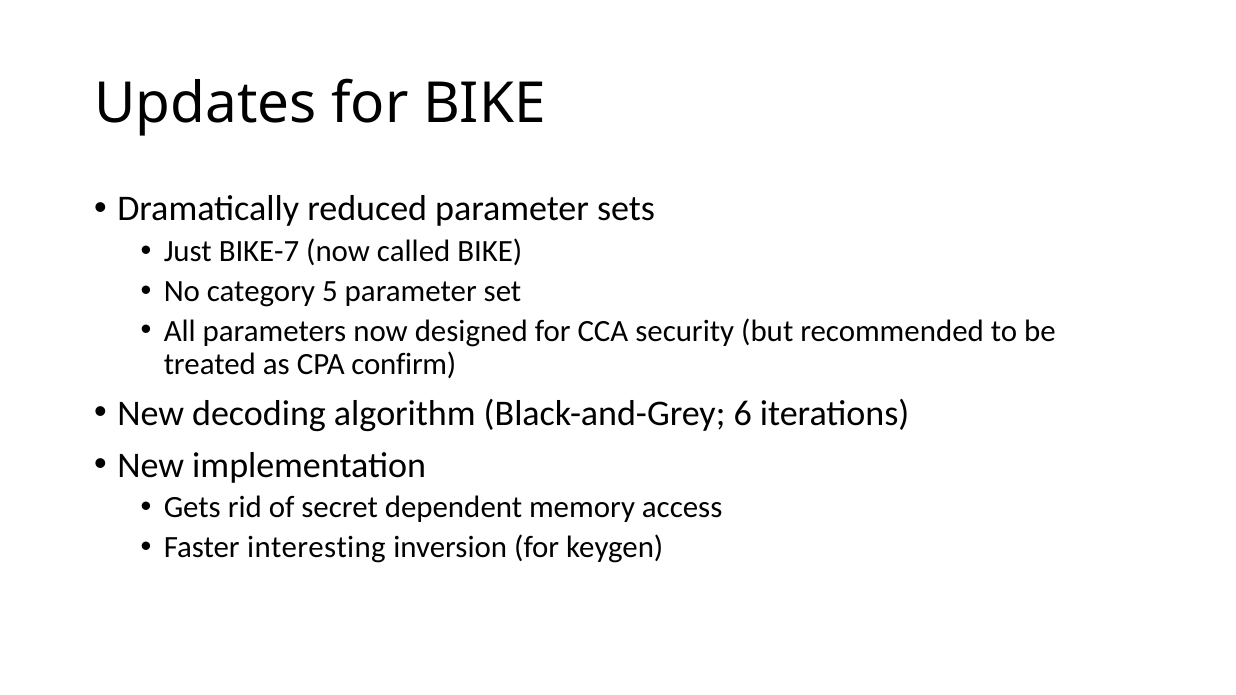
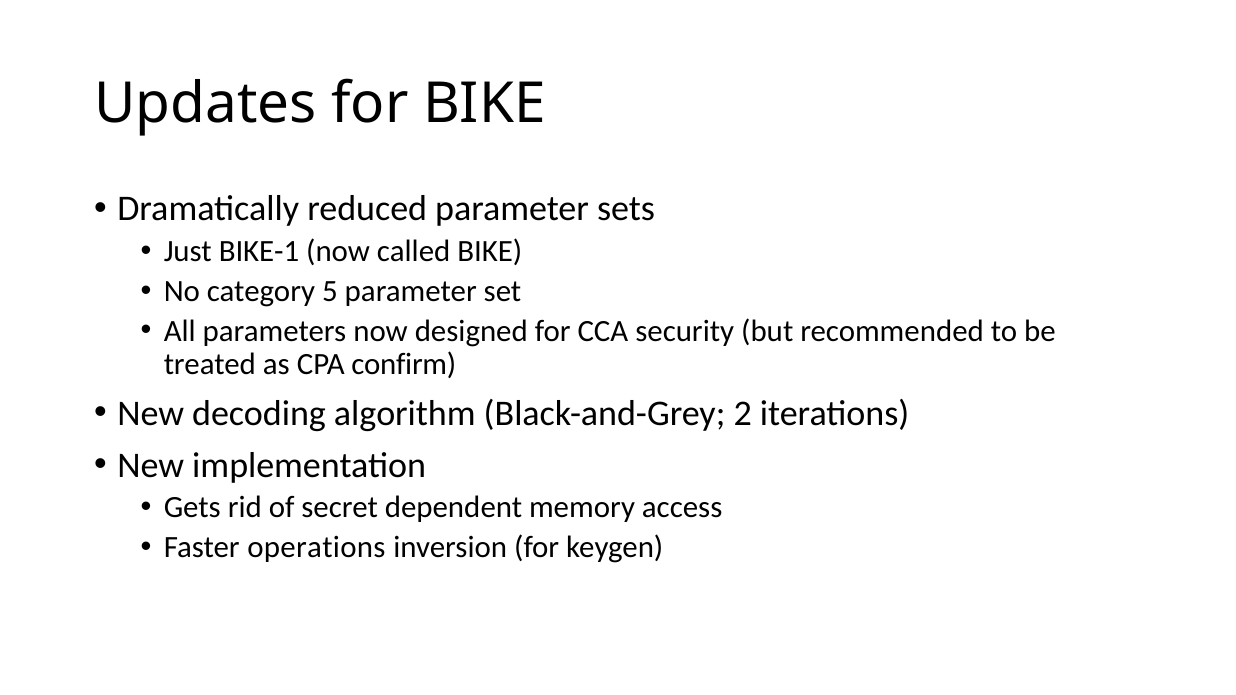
BIKE-7: BIKE-7 -> BIKE-1
6: 6 -> 2
interesting: interesting -> operations
